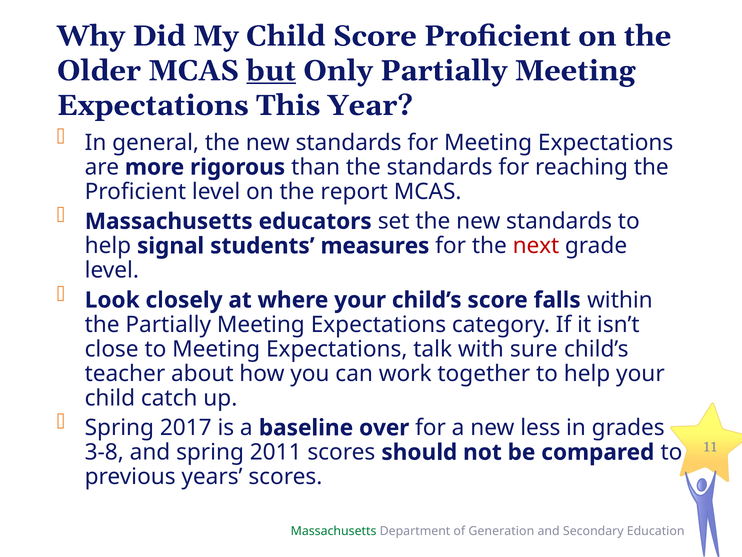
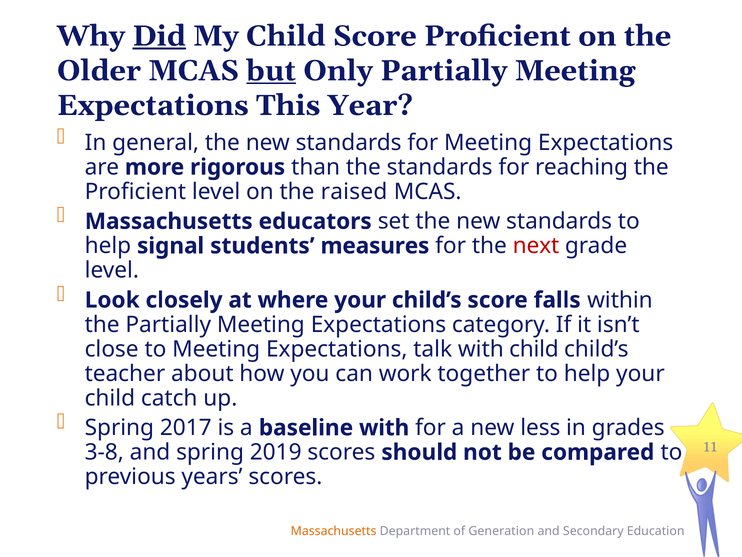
Did underline: none -> present
report: report -> raised
with sure: sure -> child
baseline over: over -> with
2011: 2011 -> 2019
Massachusetts at (334, 530) colour: green -> orange
